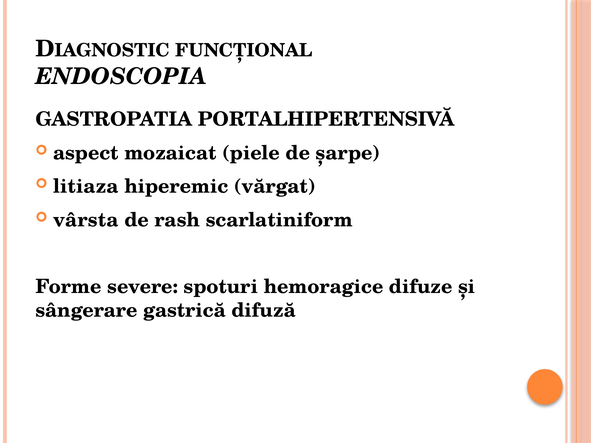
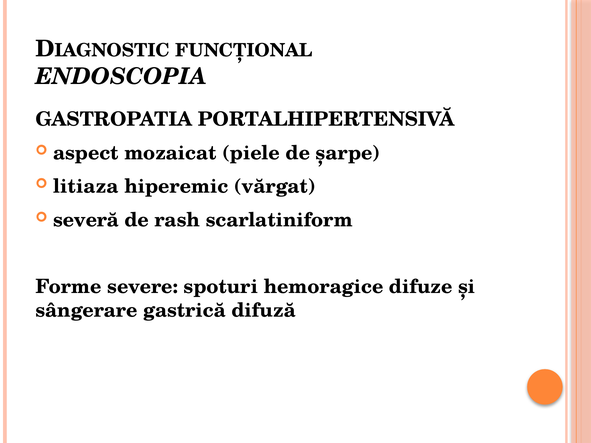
vârsta: vârsta -> severă
